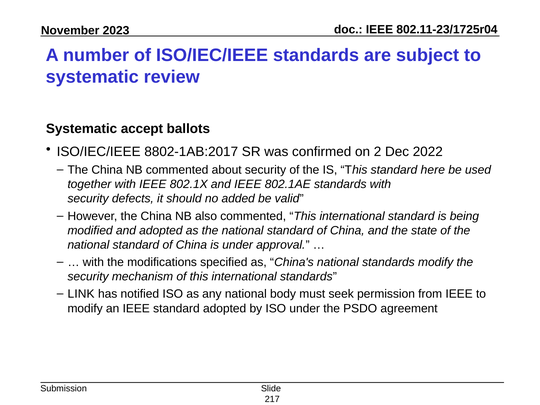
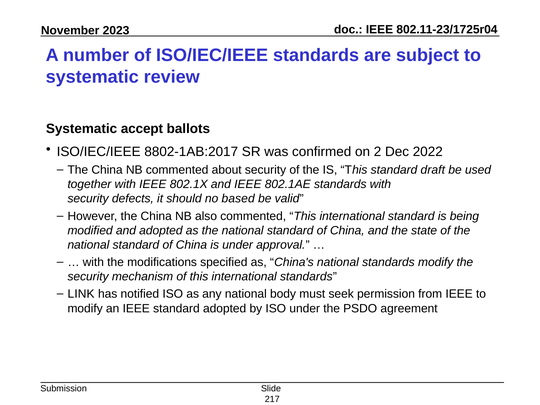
here: here -> draft
added: added -> based
